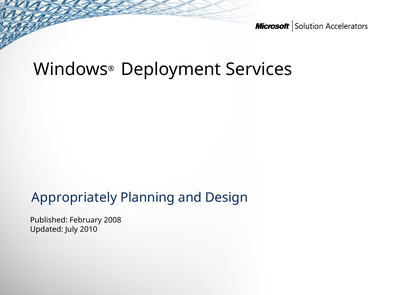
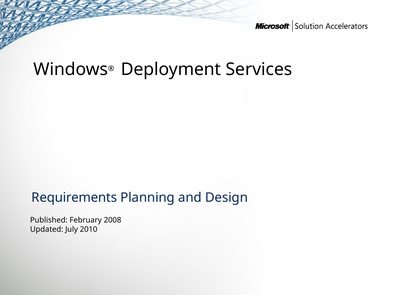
Appropriately: Appropriately -> Requirements
